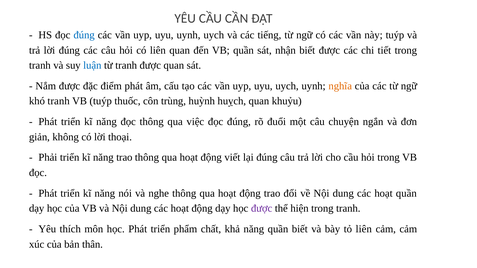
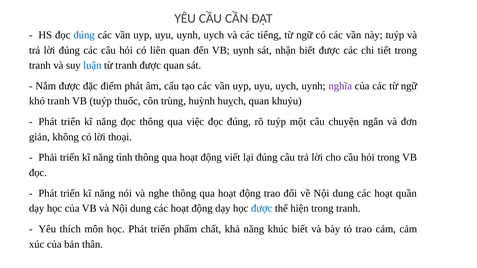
VB quần: quần -> uynh
nghĩa colour: orange -> purple
rõ đuổi: đuổi -> tuýp
năng trao: trao -> tình
được at (262, 209) colour: purple -> blue
năng quần: quần -> khúc
tỏ liên: liên -> trao
